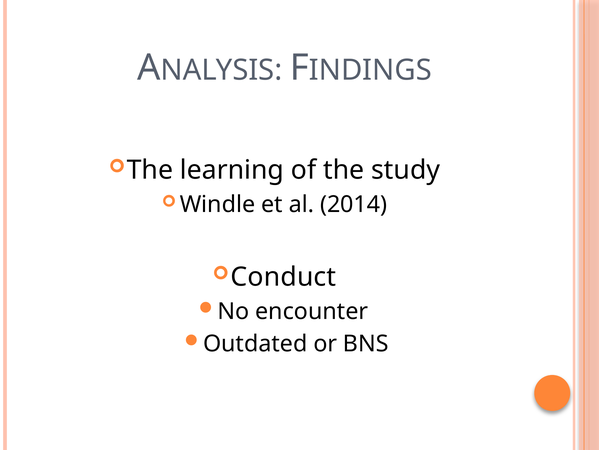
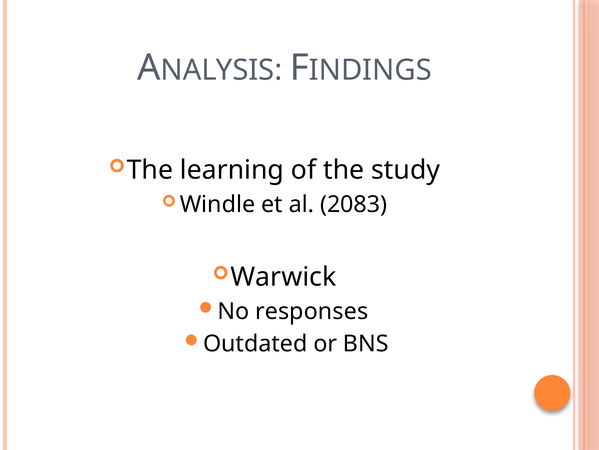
2014: 2014 -> 2083
Conduct: Conduct -> Warwick
encounter: encounter -> responses
